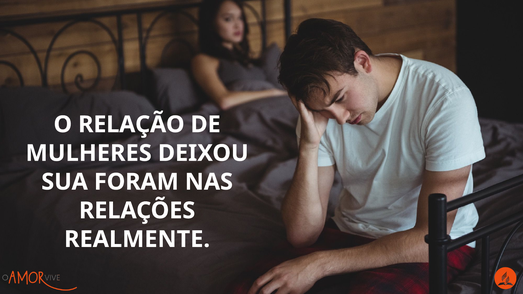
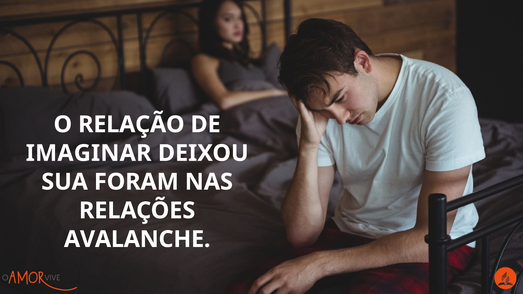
MULHERES: MULHERES -> IMAGINAR
REALMENTE: REALMENTE -> AVALANCHE
